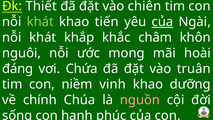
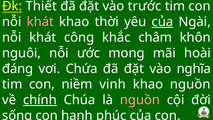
chiên: chiên -> trước
khát at (40, 22) colour: light green -> pink
tiến: tiến -> thời
khắp: khắp -> công
truân: truân -> nghĩa
khao dưỡng: dưỡng -> nguồn
chính underline: none -> present
